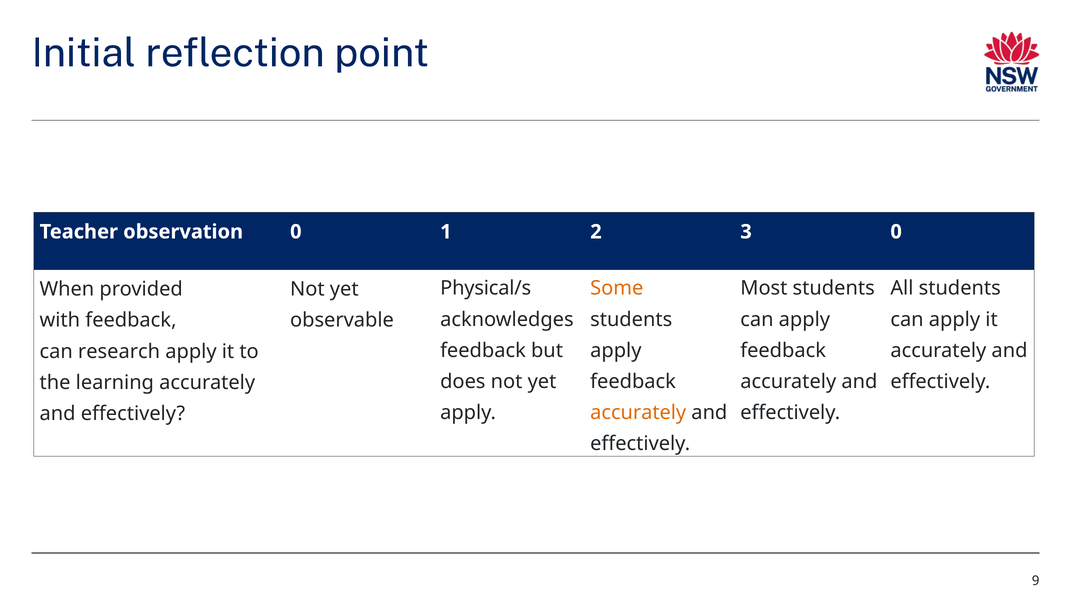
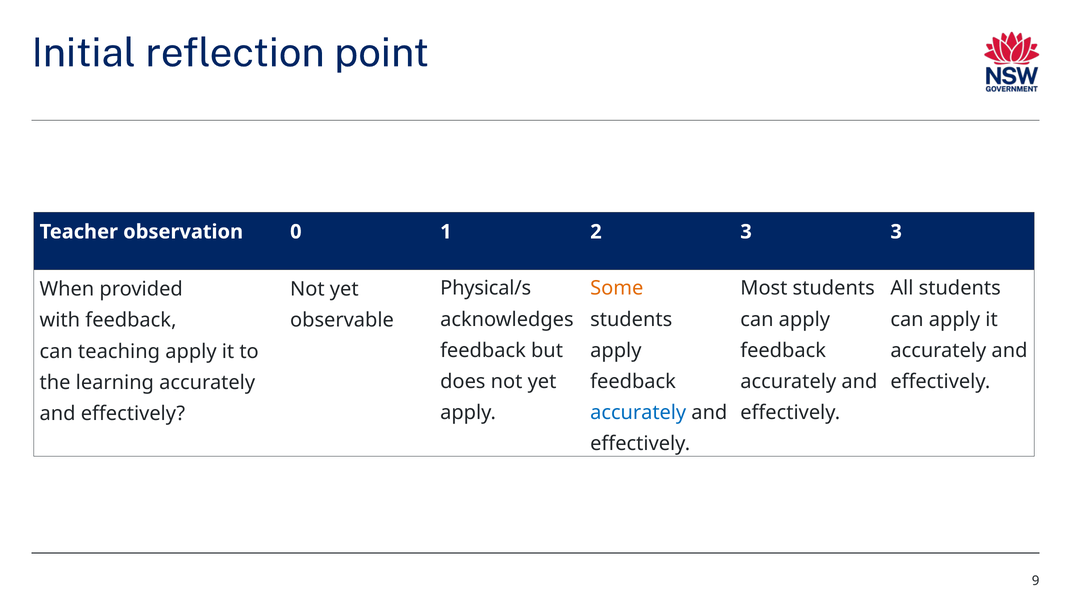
3 0: 0 -> 3
research: research -> teaching
accurately at (638, 413) colour: orange -> blue
